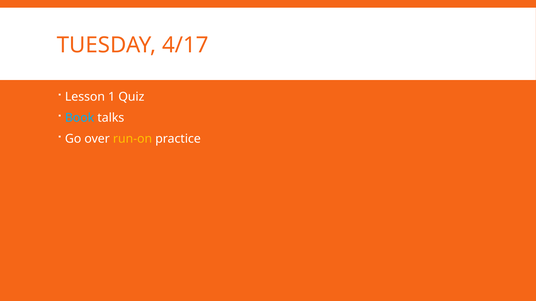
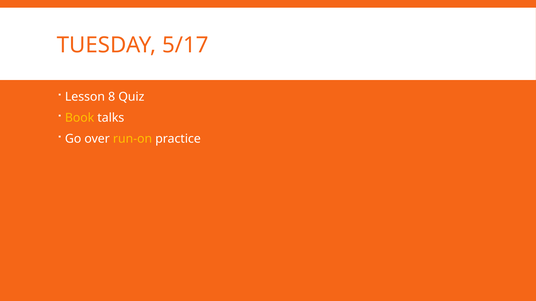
4/17: 4/17 -> 5/17
1: 1 -> 8
Book colour: light blue -> yellow
